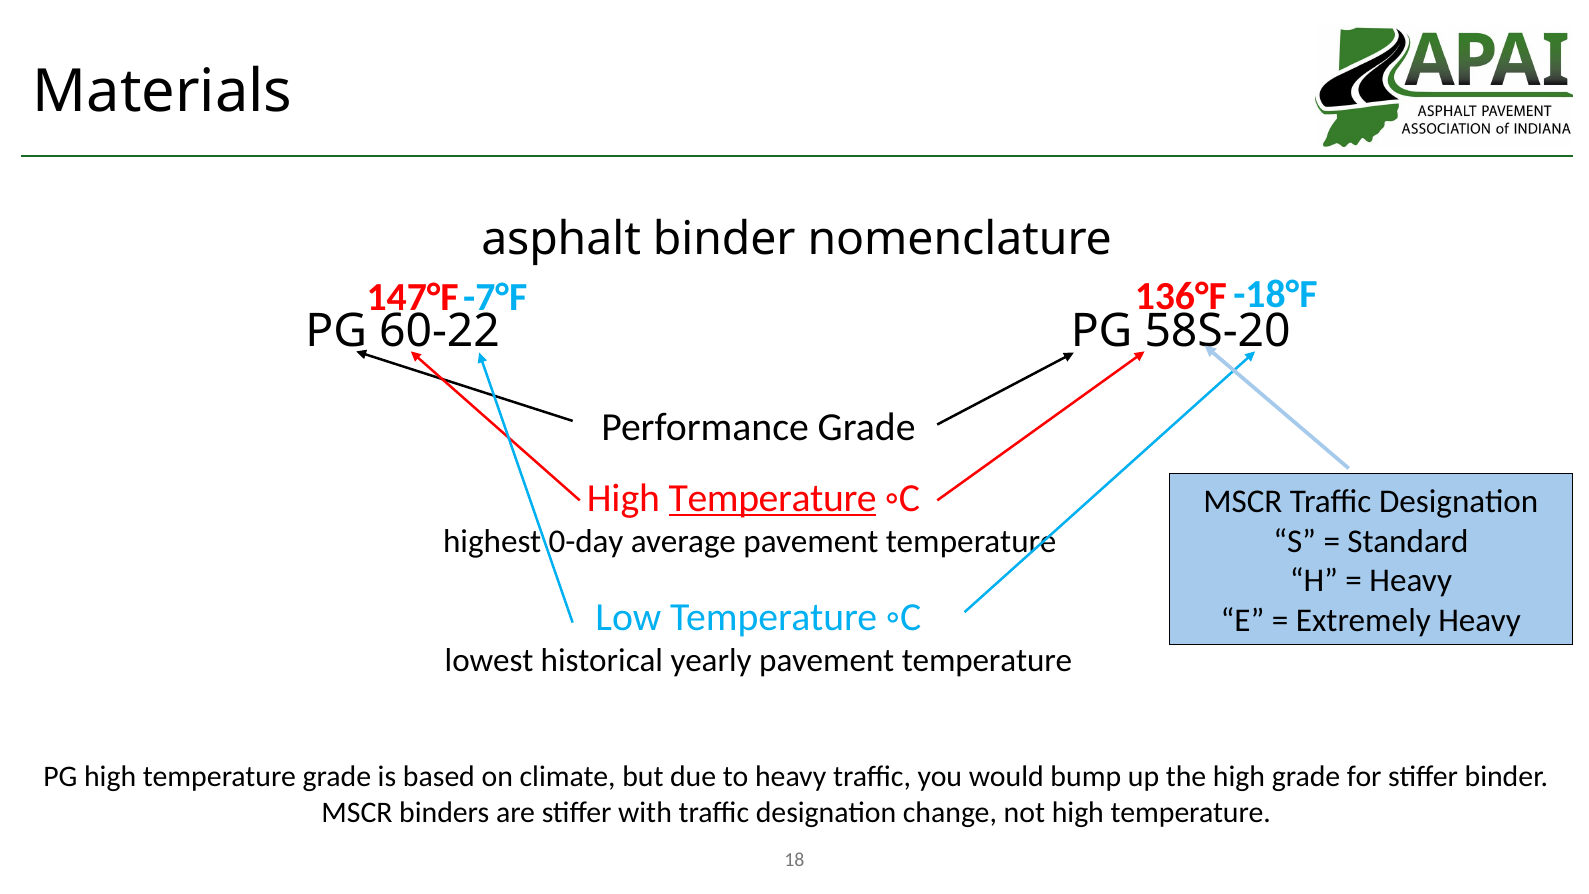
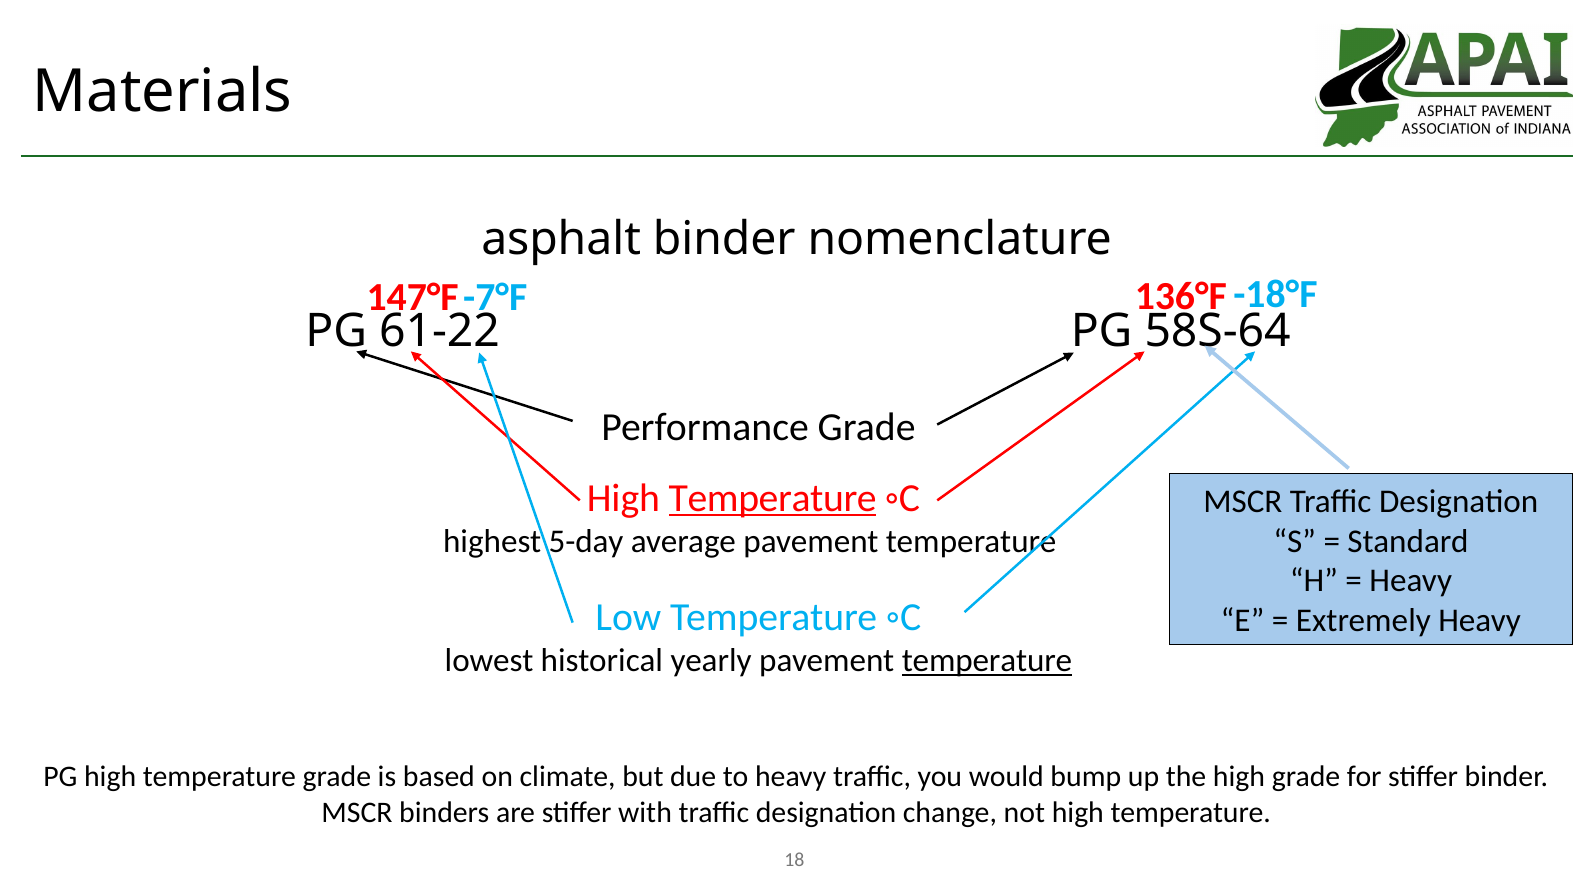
60-22: 60-22 -> 61-22
58S-20: 58S-20 -> 58S-64
0-day: 0-day -> 5-day
temperature at (987, 660) underline: none -> present
